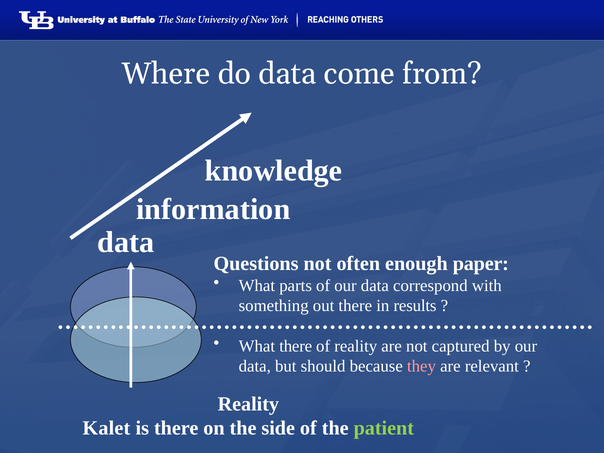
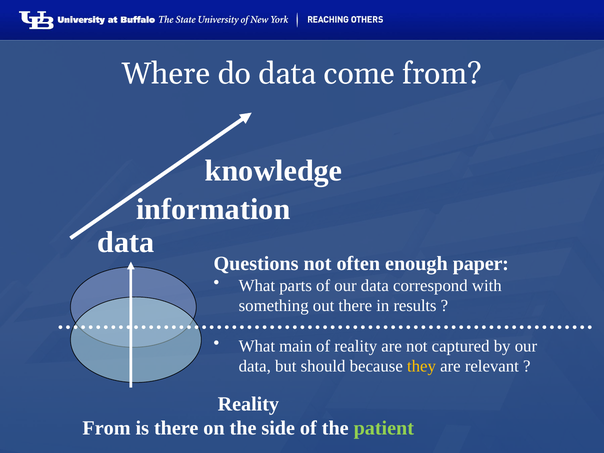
What there: there -> main
they colour: pink -> yellow
Kalet at (106, 428): Kalet -> From
